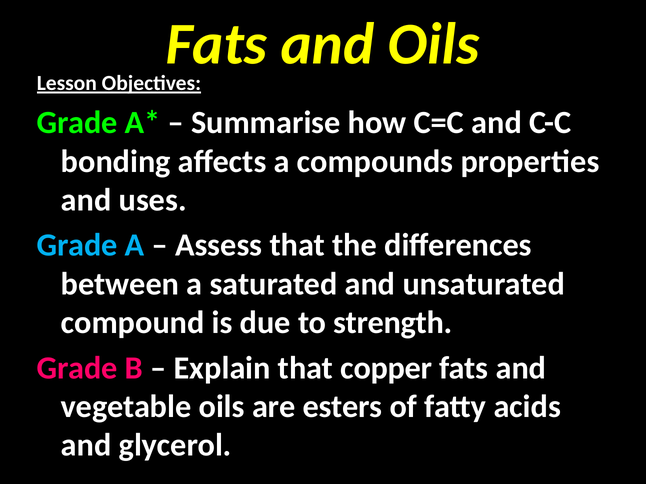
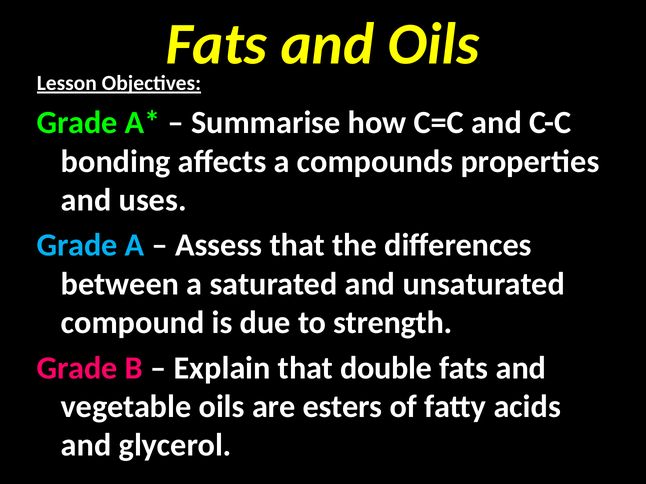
copper: copper -> double
